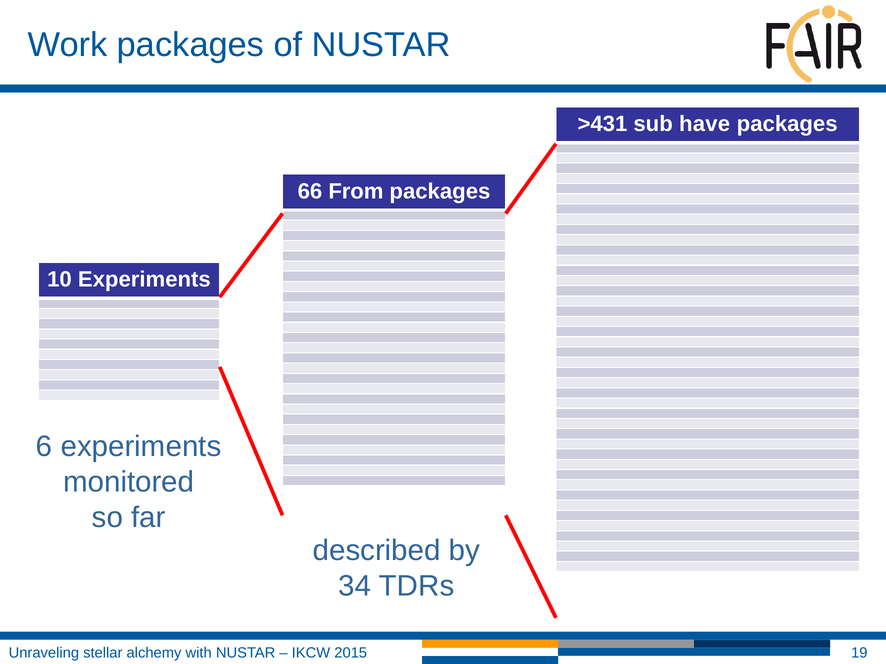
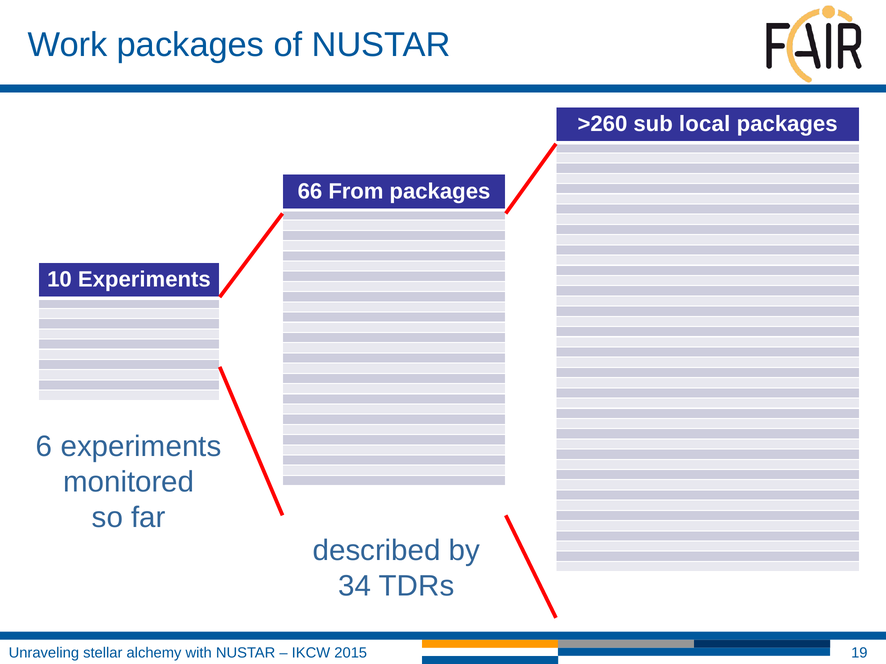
>431: >431 -> >260
have: have -> local
